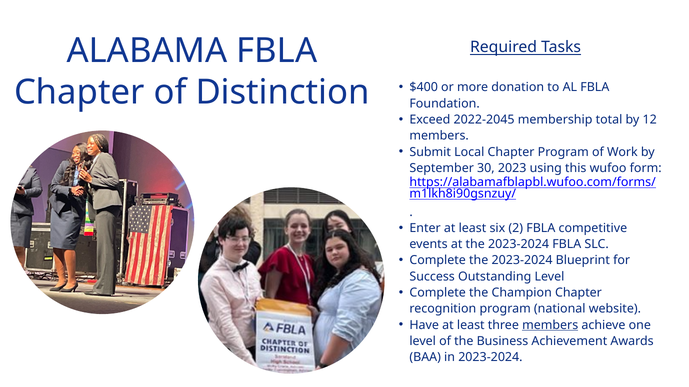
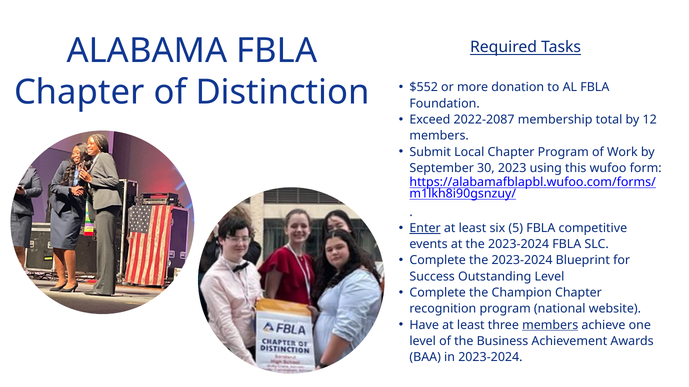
$400: $400 -> $552
2022-2045: 2022-2045 -> 2022-2087
Enter underline: none -> present
2: 2 -> 5
